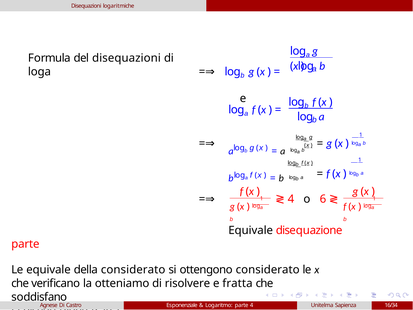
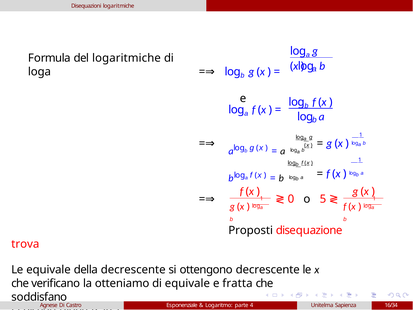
del disequazioni: disequazioni -> logaritmiche
4 at (291, 199): 4 -> 0
6: 6 -> 5
Equivale at (251, 230): Equivale -> Proposti
parte at (25, 244): parte -> trova
della considerato: considerato -> decrescente
ottengono considerato: considerato -> decrescente
di risolvere: risolvere -> equivale
